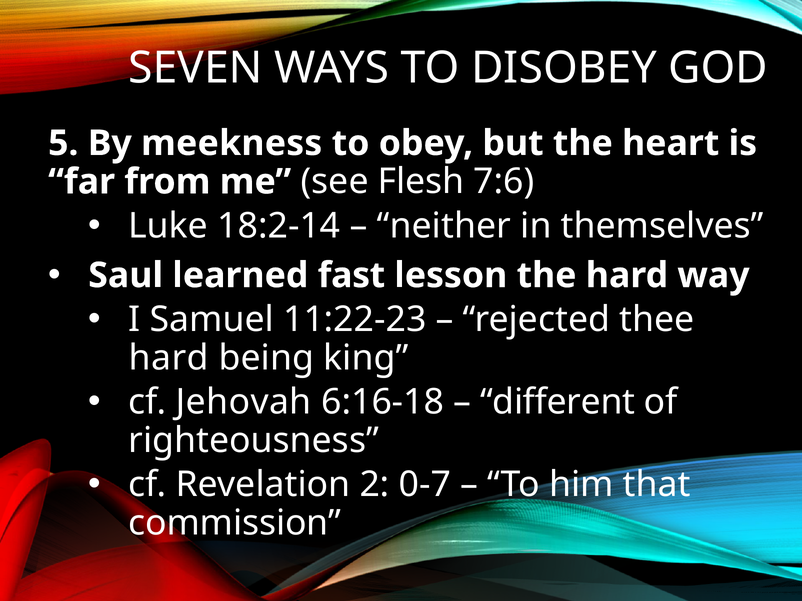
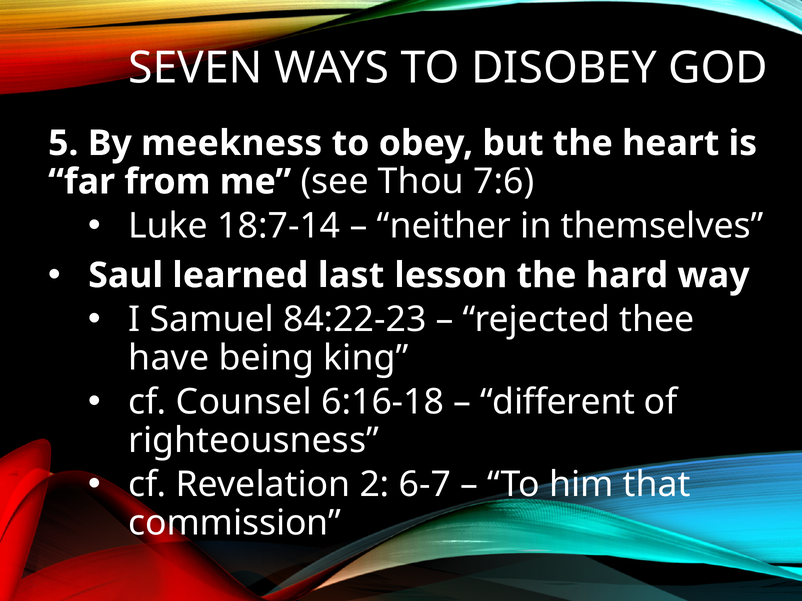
Flesh: Flesh -> Thou
18:2-14: 18:2-14 -> 18:7-14
fast: fast -> last
11:22-23: 11:22-23 -> 84:22-23
hard at (169, 358): hard -> have
Jehovah: Jehovah -> Counsel
0-7: 0-7 -> 6-7
